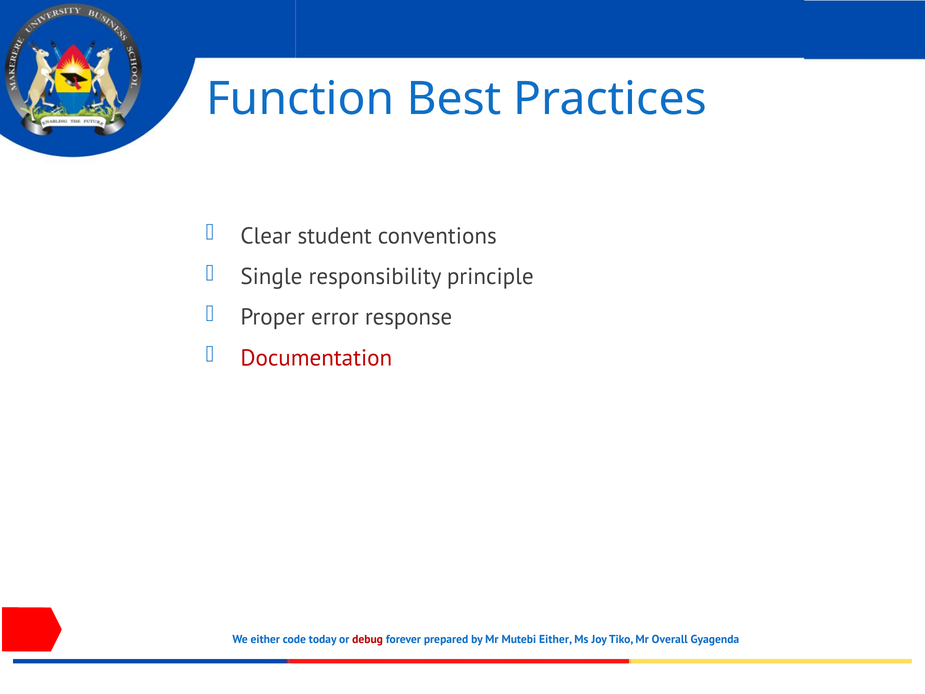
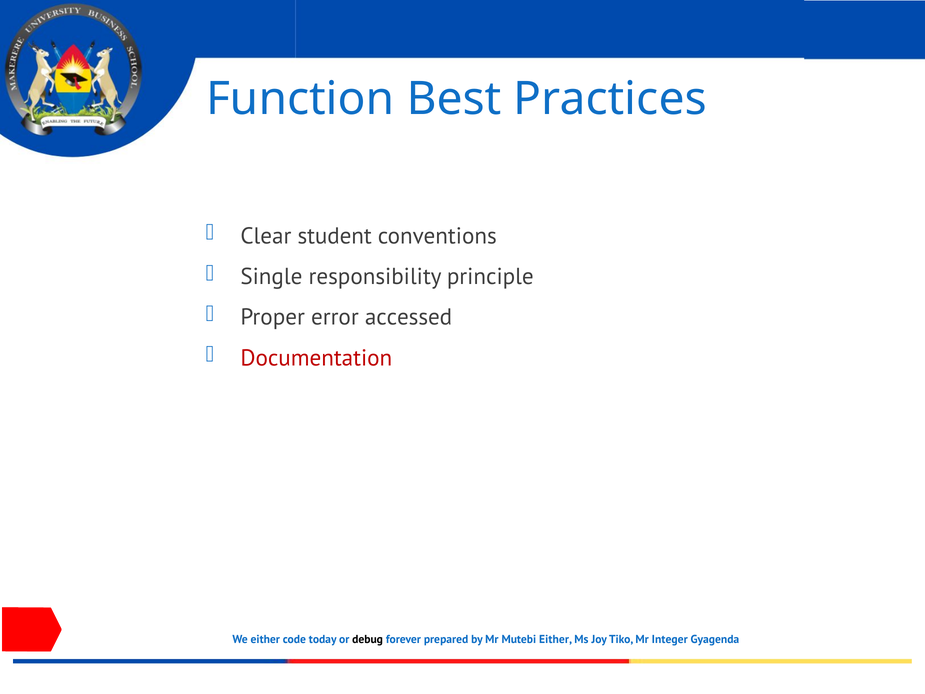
response: response -> accessed
debug colour: red -> black
Overall: Overall -> Integer
